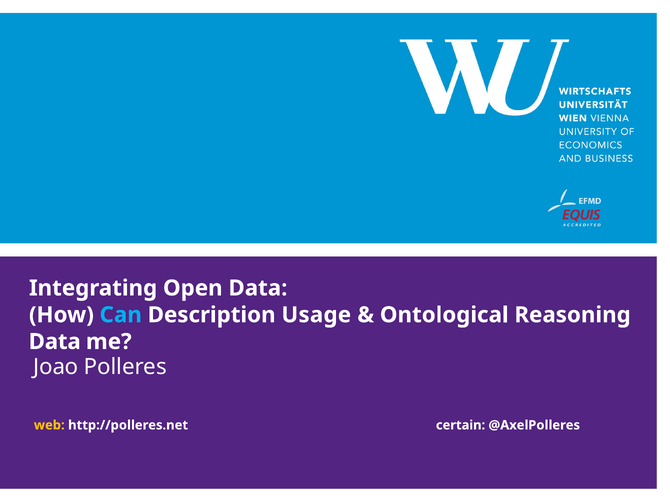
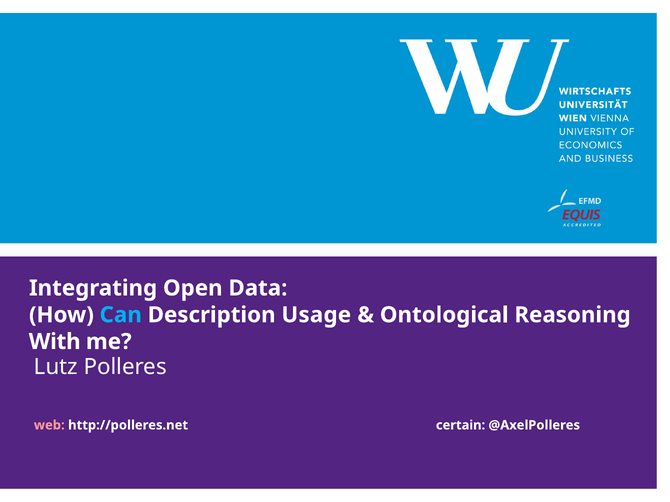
Data at (55, 342): Data -> With
Joao: Joao -> Lutz
web colour: yellow -> pink
